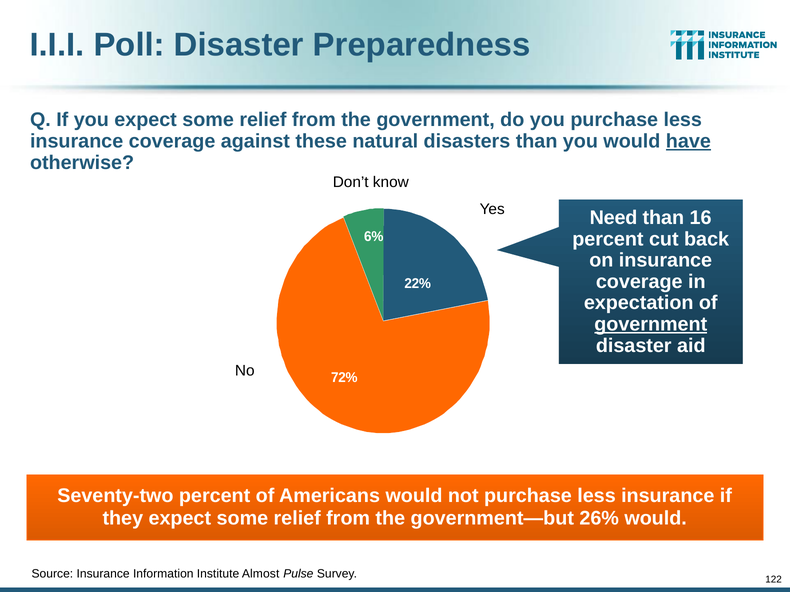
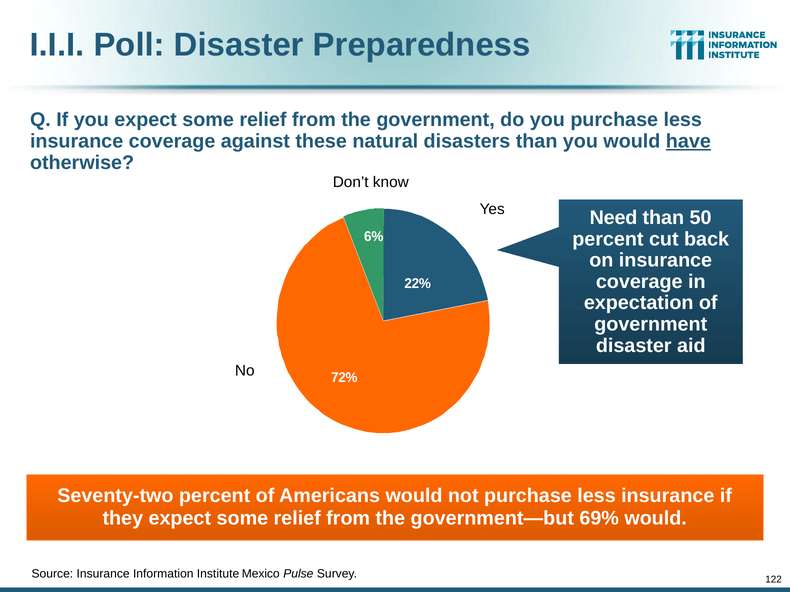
16: 16 -> 50
government at (651, 325) underline: present -> none
26%: 26% -> 69%
Almost: Almost -> Mexico
